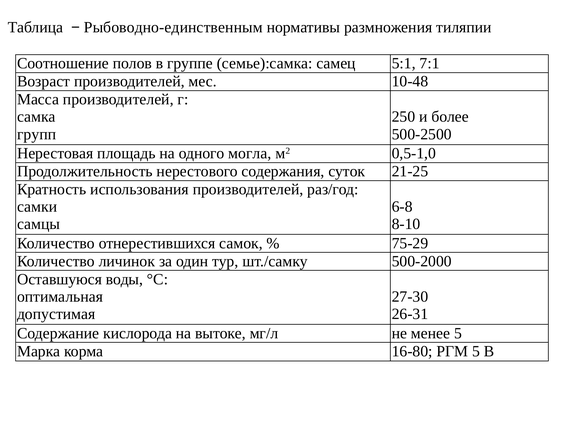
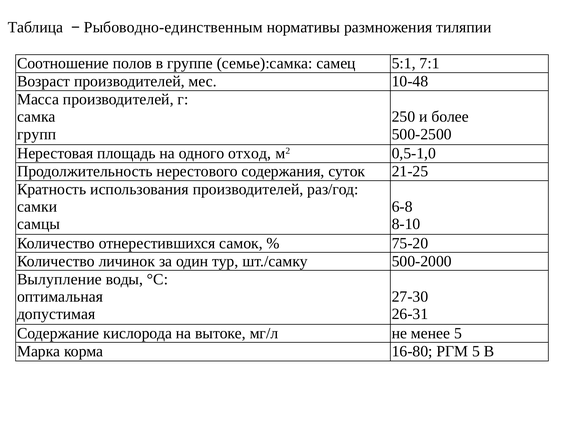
могла: могла -> отход
75-29: 75-29 -> 75-20
Оставшуюся: Оставшуюся -> Вылупление
